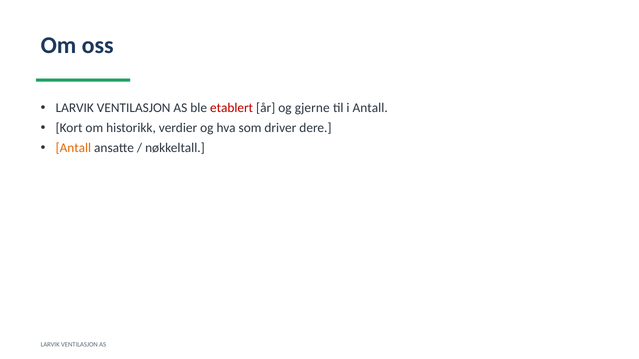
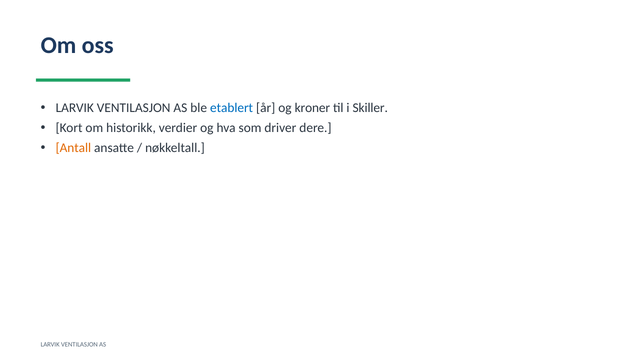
etablert colour: red -> blue
gjerne: gjerne -> kroner
i Antall: Antall -> Skiller
